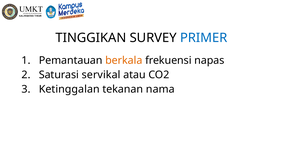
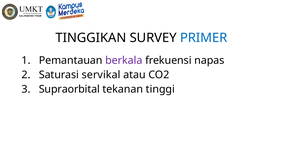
berkala colour: orange -> purple
Ketinggalan: Ketinggalan -> Supraorbital
nama: nama -> tinggi
